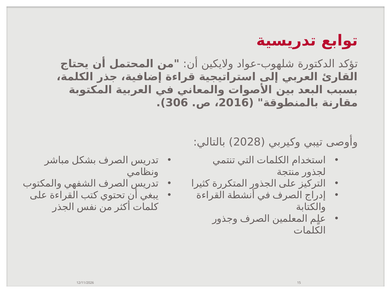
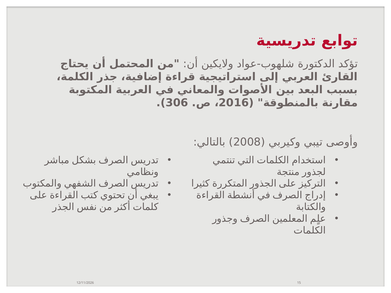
2028: 2028 -> 2008
